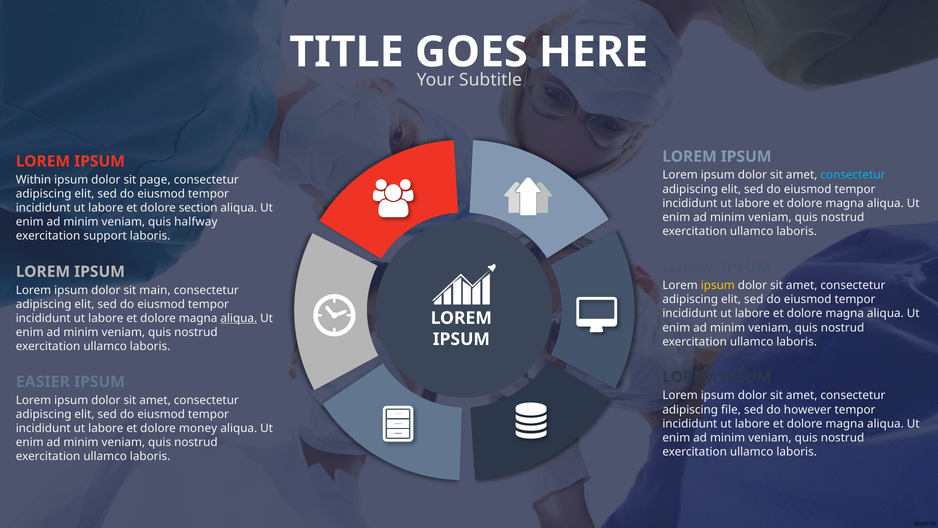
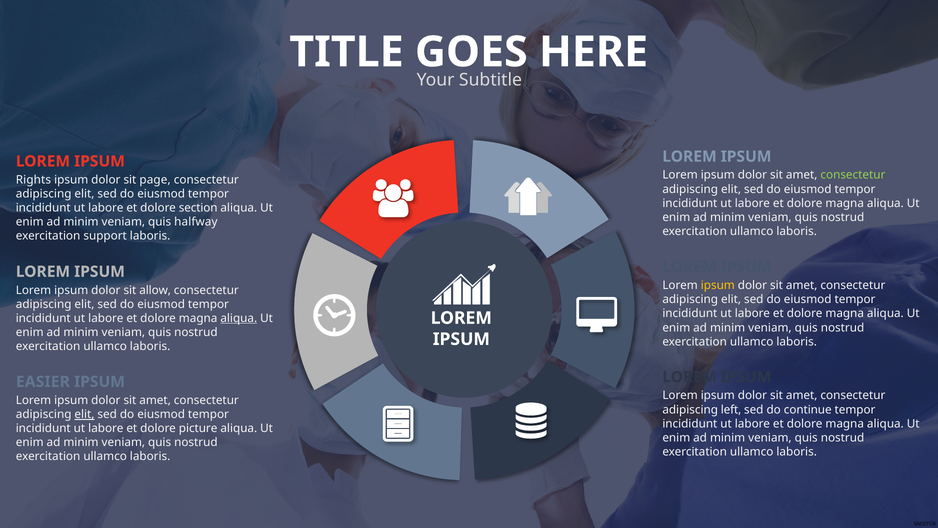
consectetur at (853, 175) colour: light blue -> light green
Within: Within -> Rights
main: main -> allow
file: file -> left
however: however -> continue
elit at (84, 414) underline: none -> present
money: money -> picture
